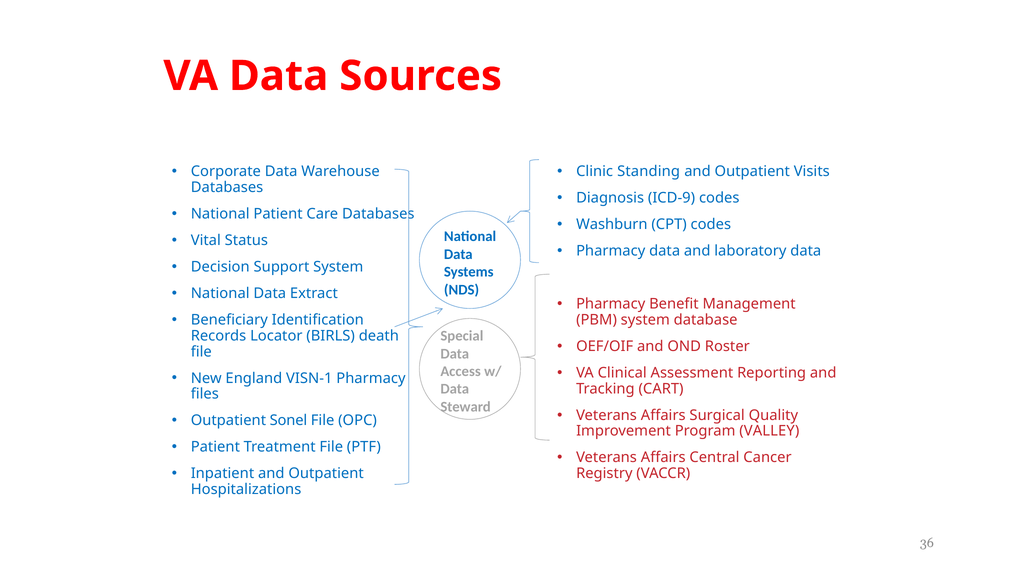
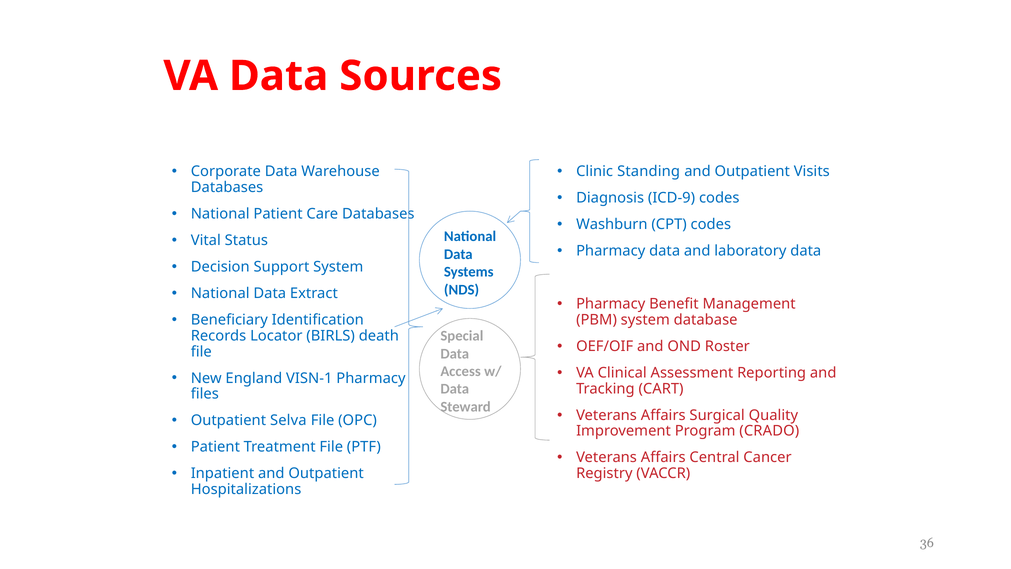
Sonel: Sonel -> Selva
VALLEY: VALLEY -> CRADO
